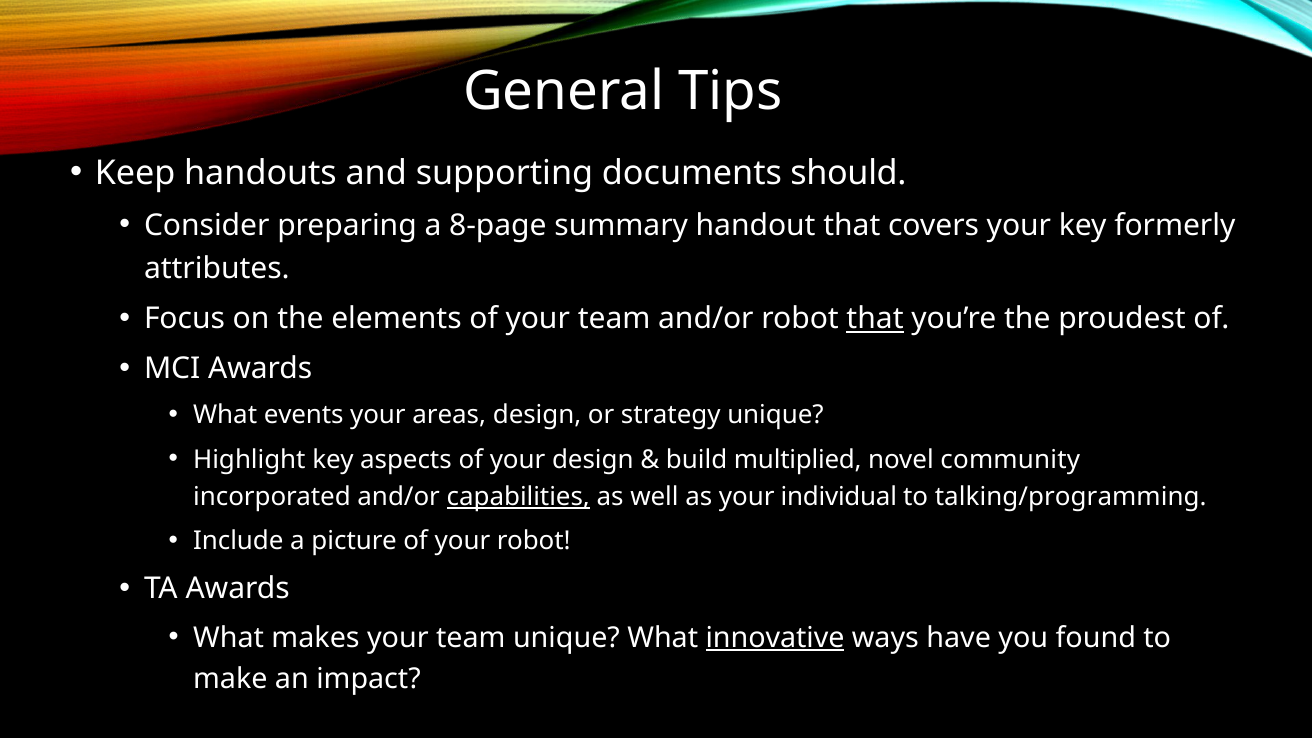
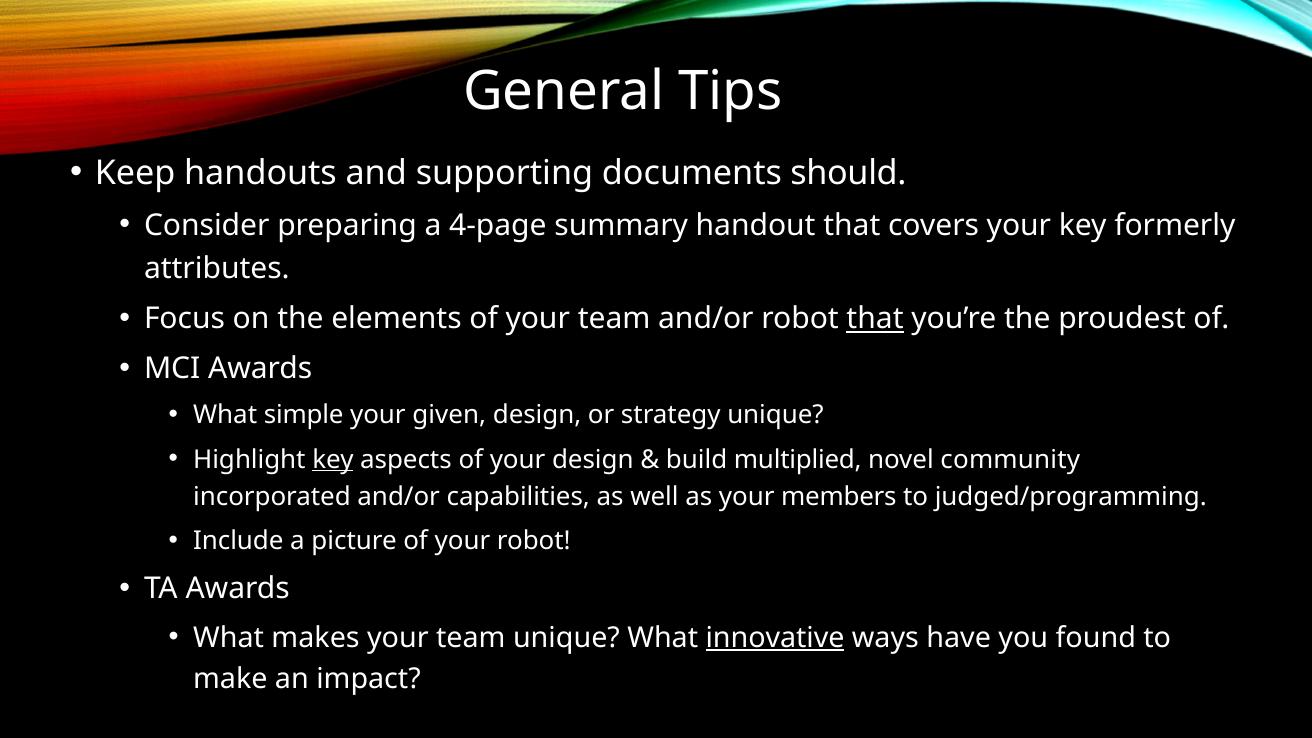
8-page: 8-page -> 4-page
events: events -> simple
areas: areas -> given
key at (333, 459) underline: none -> present
capabilities underline: present -> none
individual: individual -> members
talking/programming: talking/programming -> judged/programming
